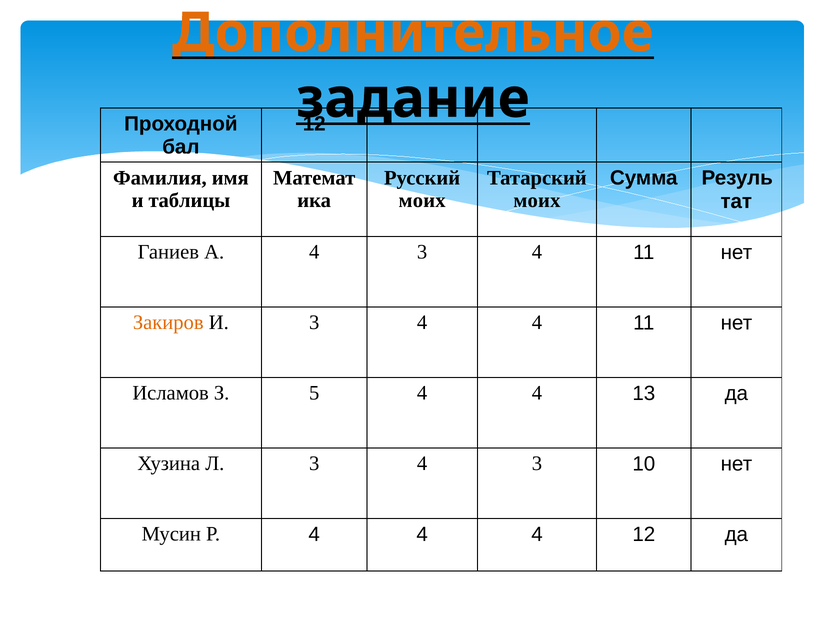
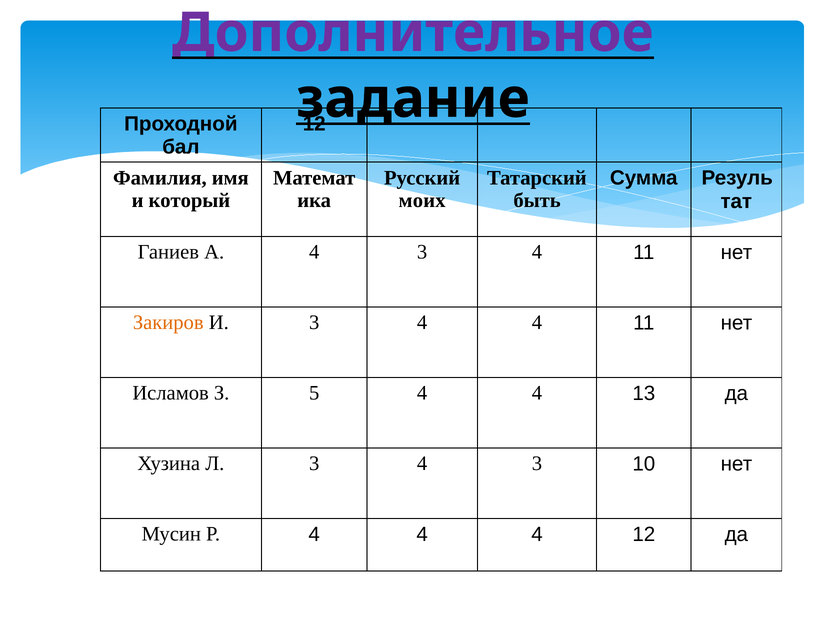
Дополнительное colour: orange -> purple
таблицы: таблицы -> который
моих at (537, 201): моих -> быть
